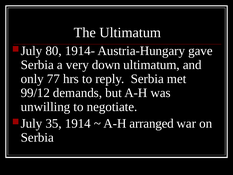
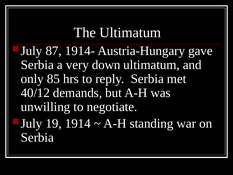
80: 80 -> 87
77: 77 -> 85
99/12: 99/12 -> 40/12
35: 35 -> 19
arranged: arranged -> standing
